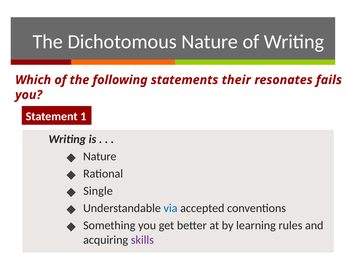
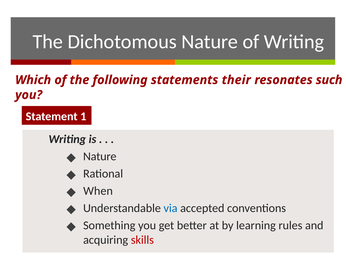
fails: fails -> such
Single: Single -> When
skills colour: purple -> red
